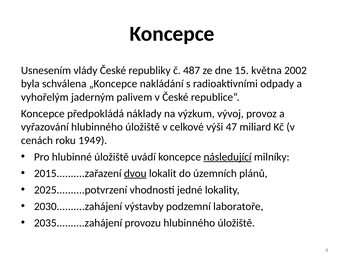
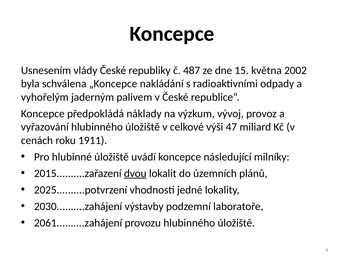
1949: 1949 -> 1911
následující underline: present -> none
2035..........zahájení: 2035..........zahájení -> 2061..........zahájení
